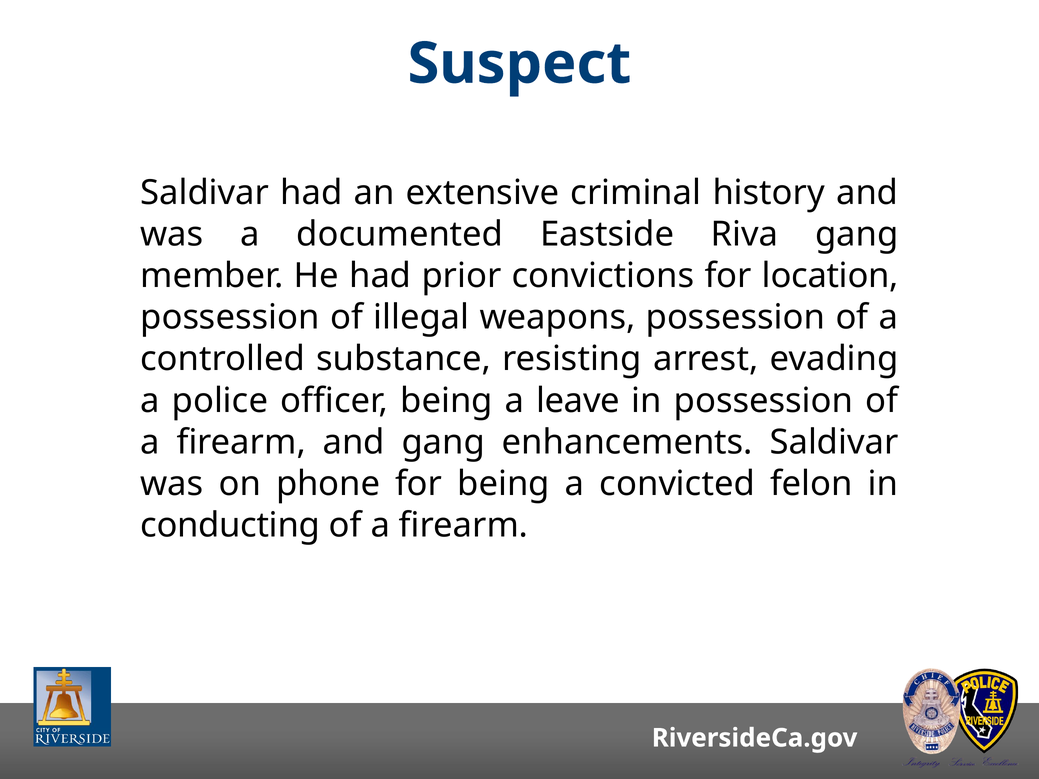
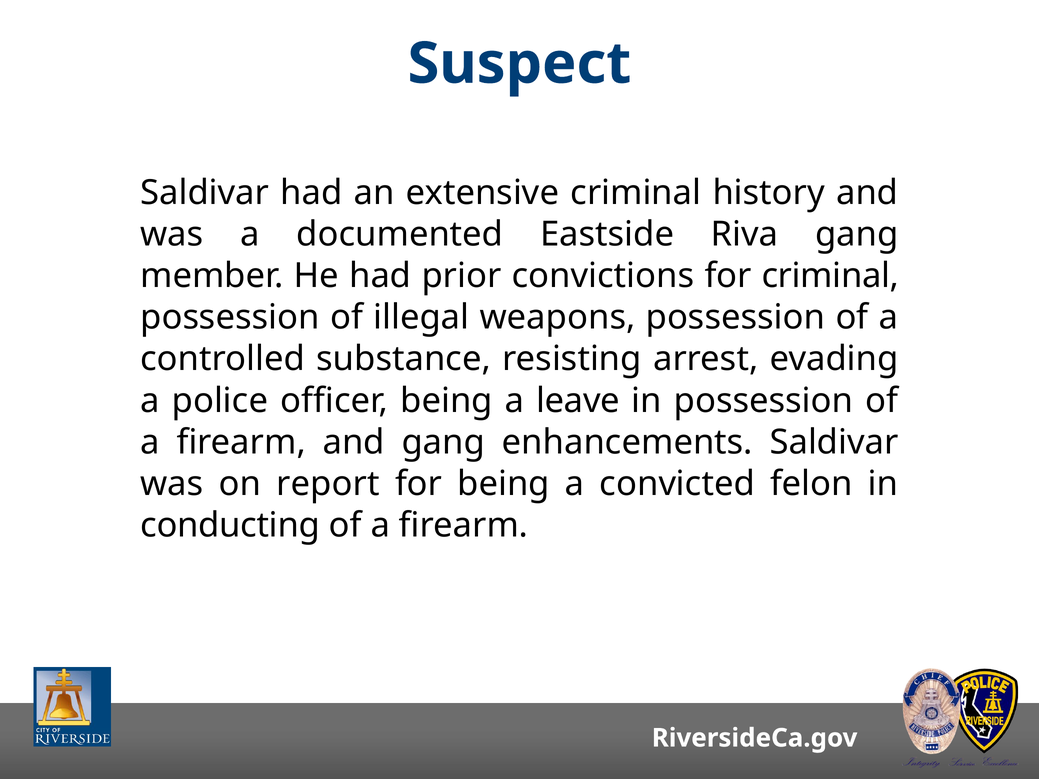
for location: location -> criminal
phone: phone -> report
